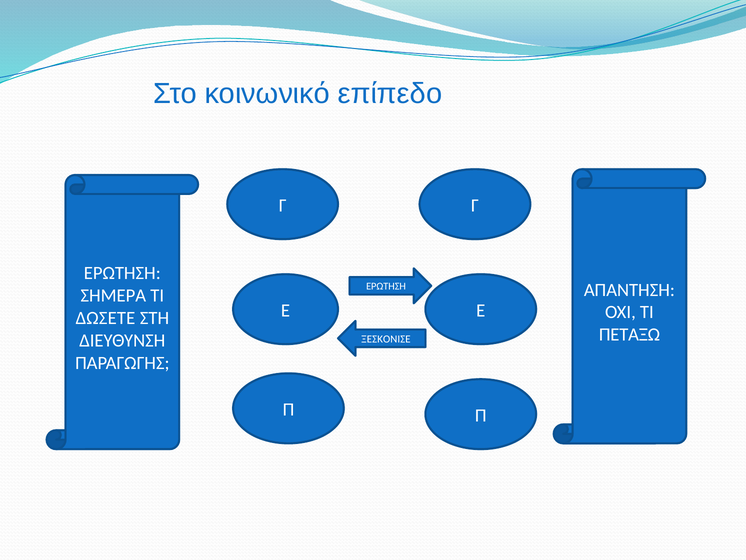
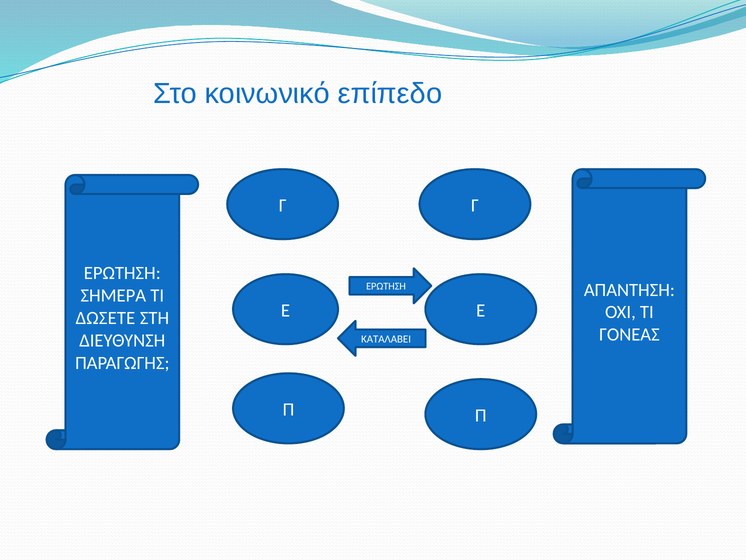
ΠΕΤΑΞΩ: ΠΕΤΑΞΩ -> ΓΟΝΕΑΣ
ΞΕΣΚΟΝΙΣΕ: ΞΕΣΚΟΝΙΣΕ -> ΚΑΤΑΛΑΒΕΙ
